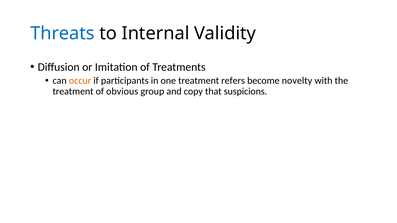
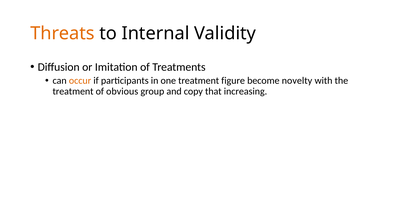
Threats colour: blue -> orange
refers: refers -> figure
suspicions: suspicions -> increasing
